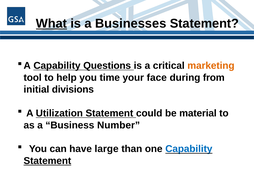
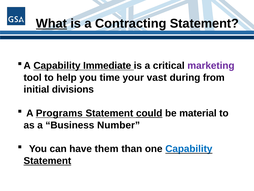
Businesses: Businesses -> Contracting
Questions: Questions -> Immediate
marketing colour: orange -> purple
face: face -> vast
Utilization: Utilization -> Programs
could underline: none -> present
large: large -> them
